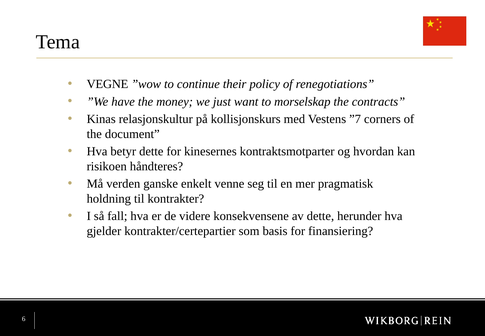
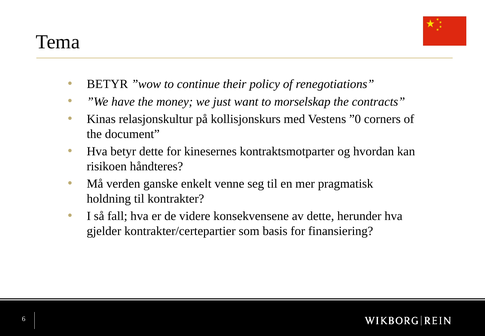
VEGNE at (108, 84): VEGNE -> BETYR
”7: ”7 -> ”0
